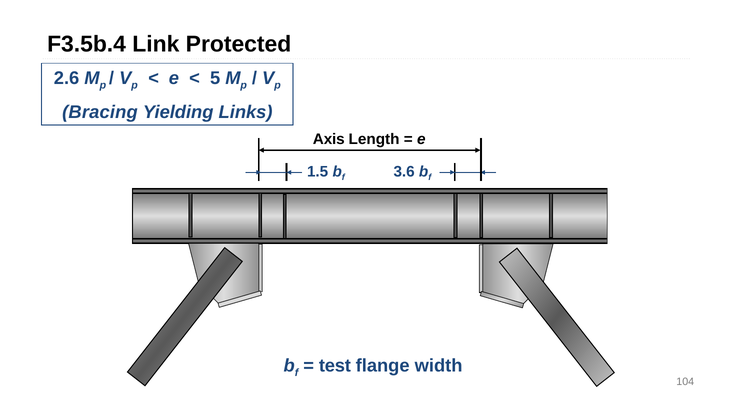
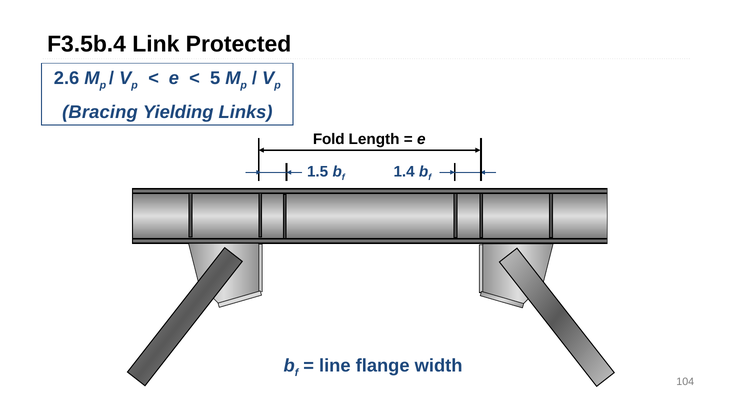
Axis: Axis -> Fold
3.6: 3.6 -> 1.4
test: test -> line
